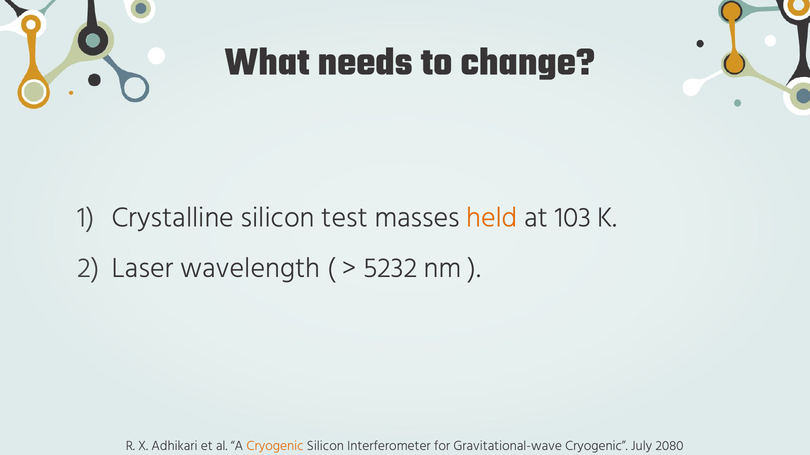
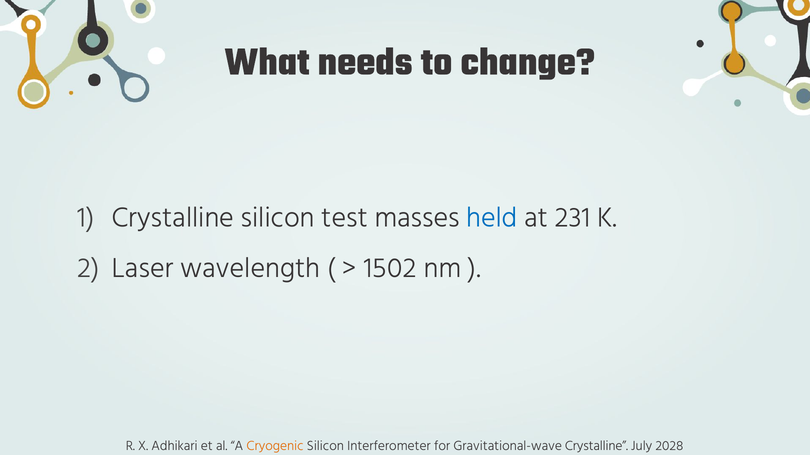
held colour: orange -> blue
103: 103 -> 231
5232: 5232 -> 1502
Gravitational-wave Cryogenic: Cryogenic -> Crystalline
2080: 2080 -> 2028
